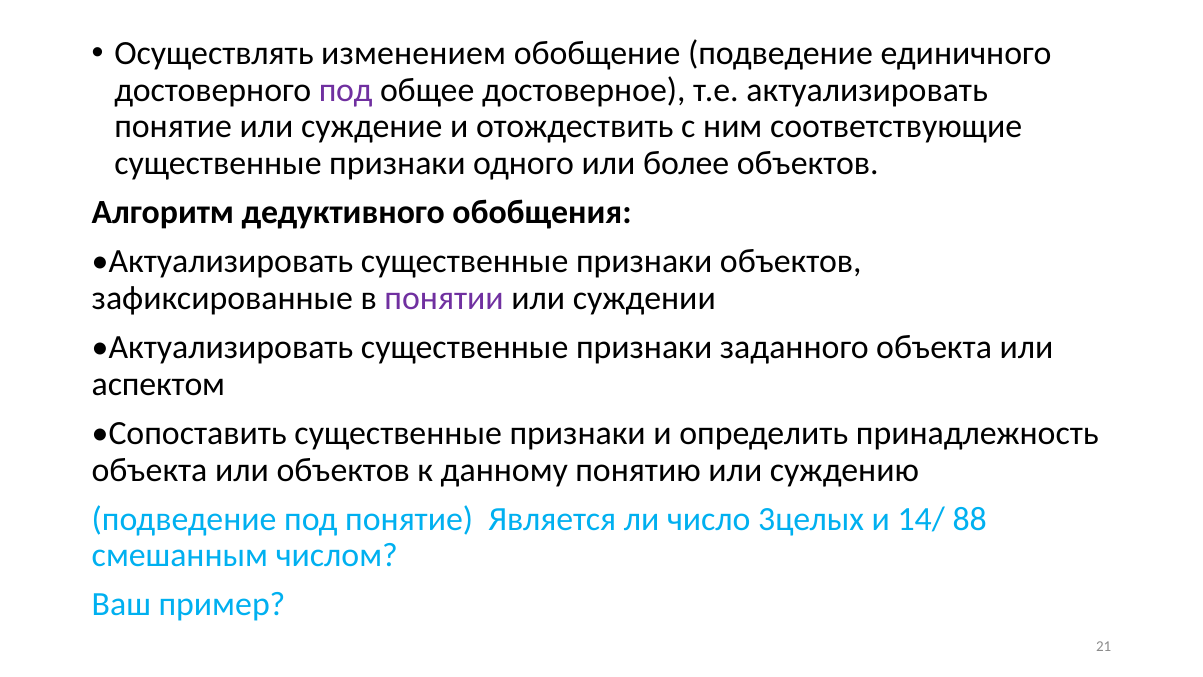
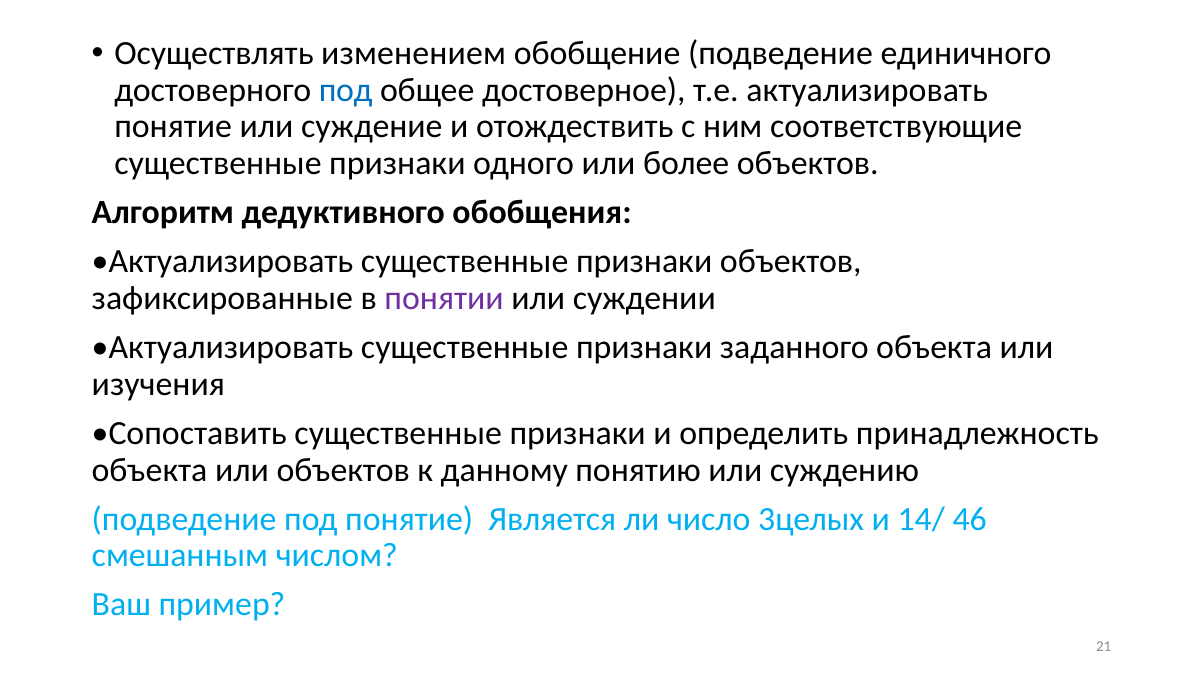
под at (346, 90) colour: purple -> blue
аспектом: аспектом -> изучения
88: 88 -> 46
